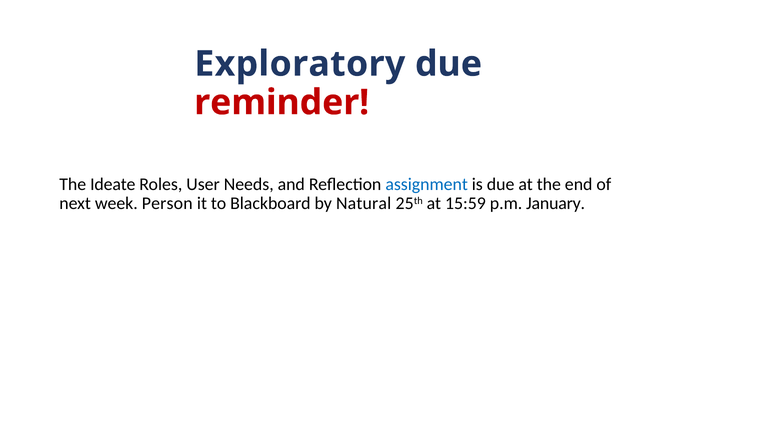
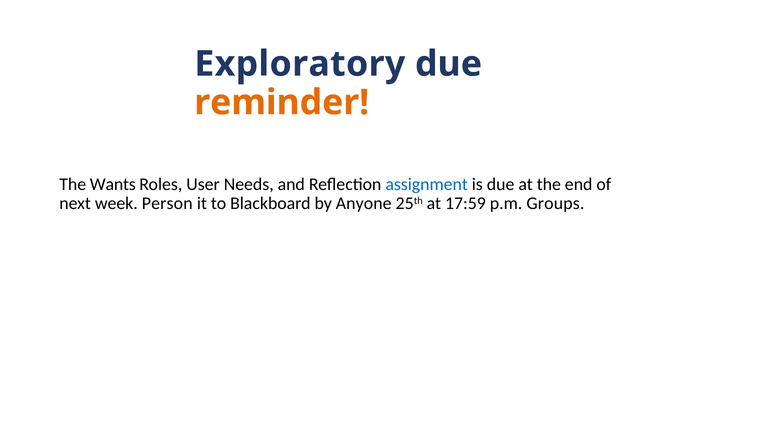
reminder colour: red -> orange
Ideate: Ideate -> Wants
Natural: Natural -> Anyone
15:59: 15:59 -> 17:59
January: January -> Groups
